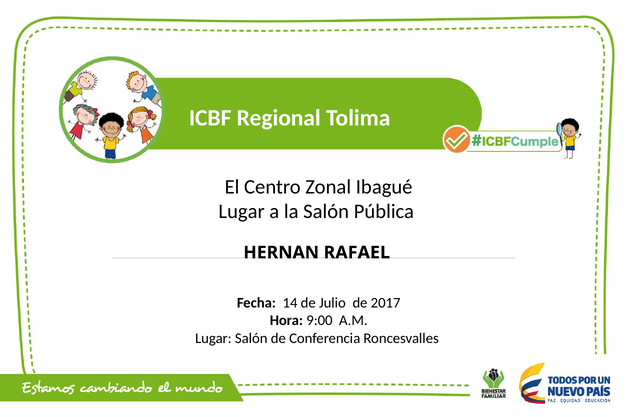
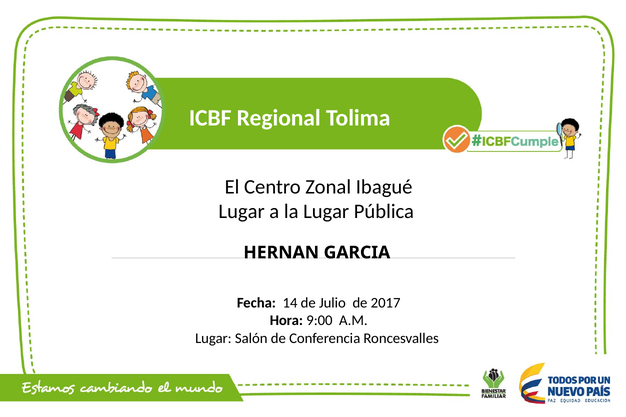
la Salón: Salón -> Lugar
RAFAEL: RAFAEL -> GARCIA
